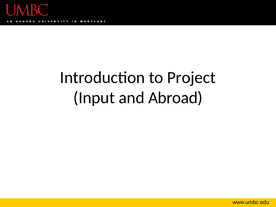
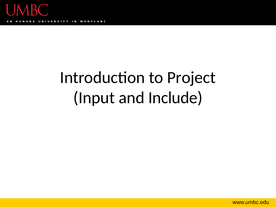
Abroad: Abroad -> Include
